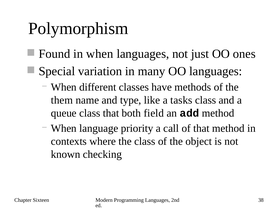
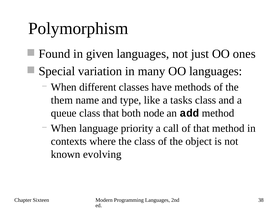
in when: when -> given
field: field -> node
checking: checking -> evolving
